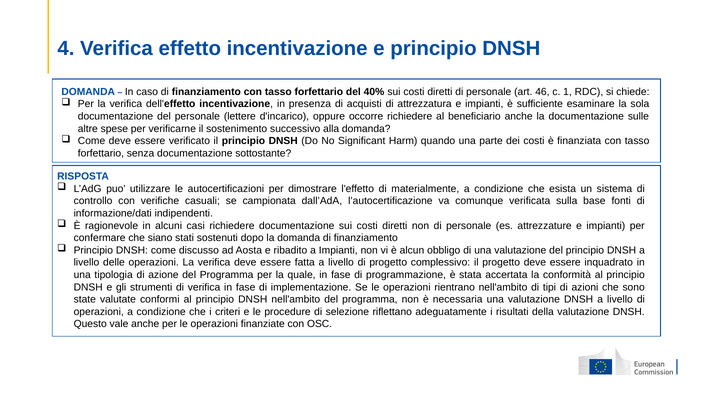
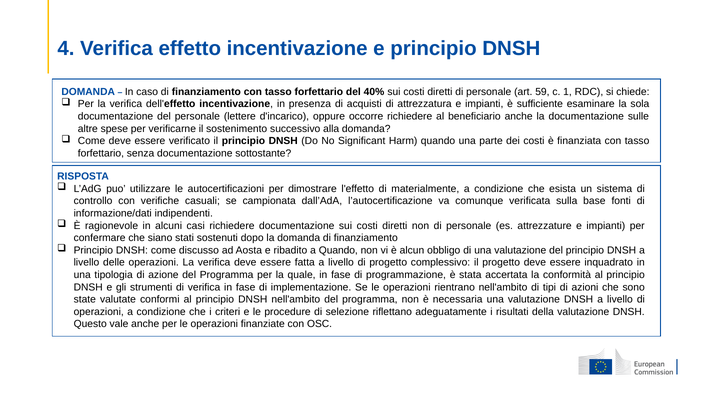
46: 46 -> 59
a Impianti: Impianti -> Quando
